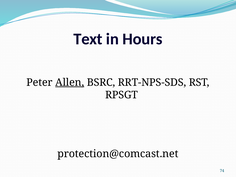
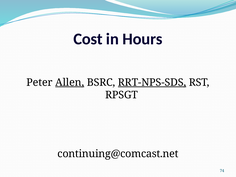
Text: Text -> Cost
RRT-NPS-SDS underline: none -> present
protection@comcast.net: protection@comcast.net -> continuing@comcast.net
